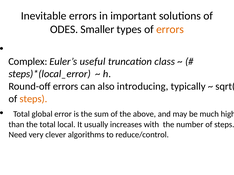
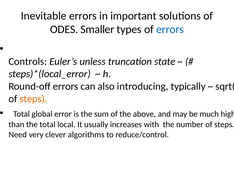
errors at (170, 29) colour: orange -> blue
Complex: Complex -> Controls
useful: useful -> unless
class: class -> state
